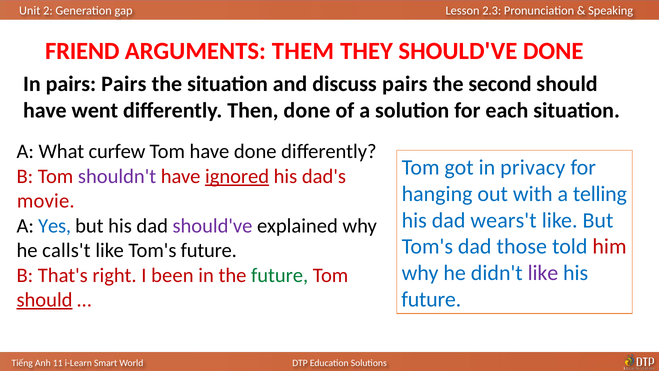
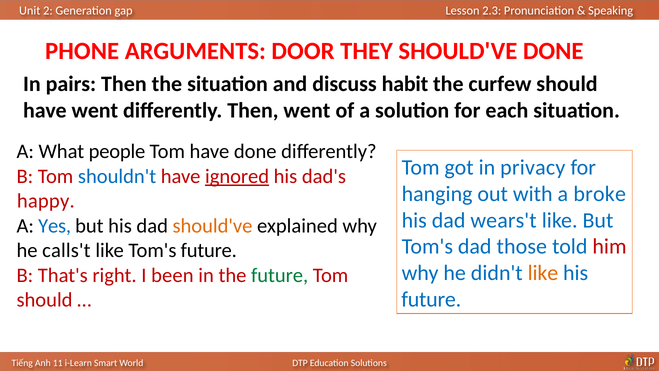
FRIEND: FRIEND -> PHONE
THEM: THEM -> DOOR
pairs Pairs: Pairs -> Then
discuss pairs: pairs -> habit
second: second -> curfew
Then done: done -> went
curfew: curfew -> people
shouldn't colour: purple -> blue
telling: telling -> broke
movie: movie -> happy
should've at (212, 226) colour: purple -> orange
like at (543, 273) colour: purple -> orange
should at (45, 300) underline: present -> none
